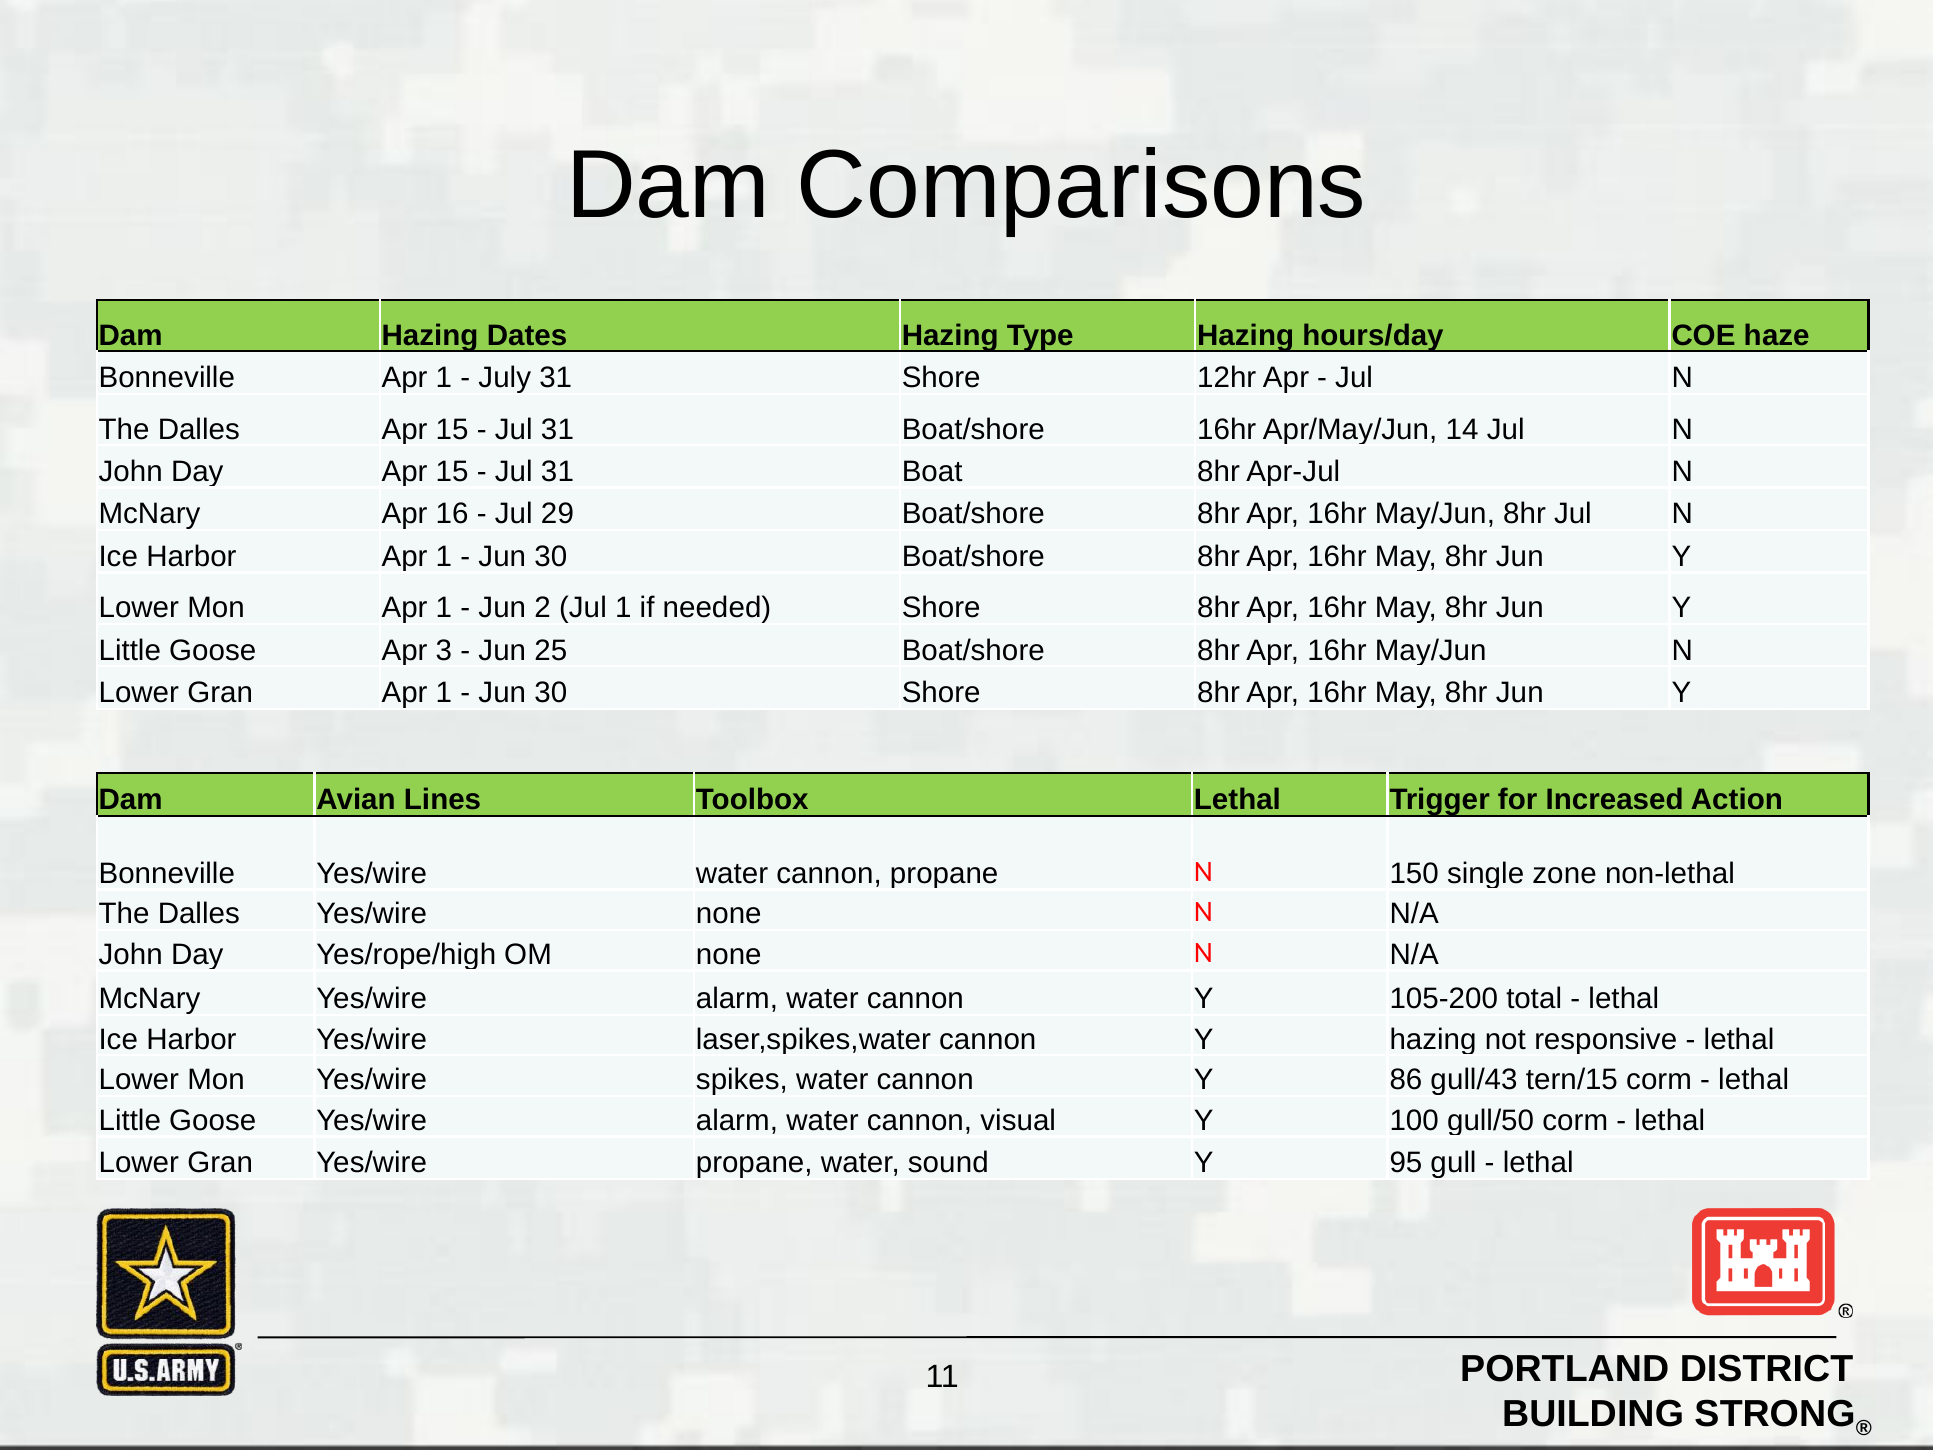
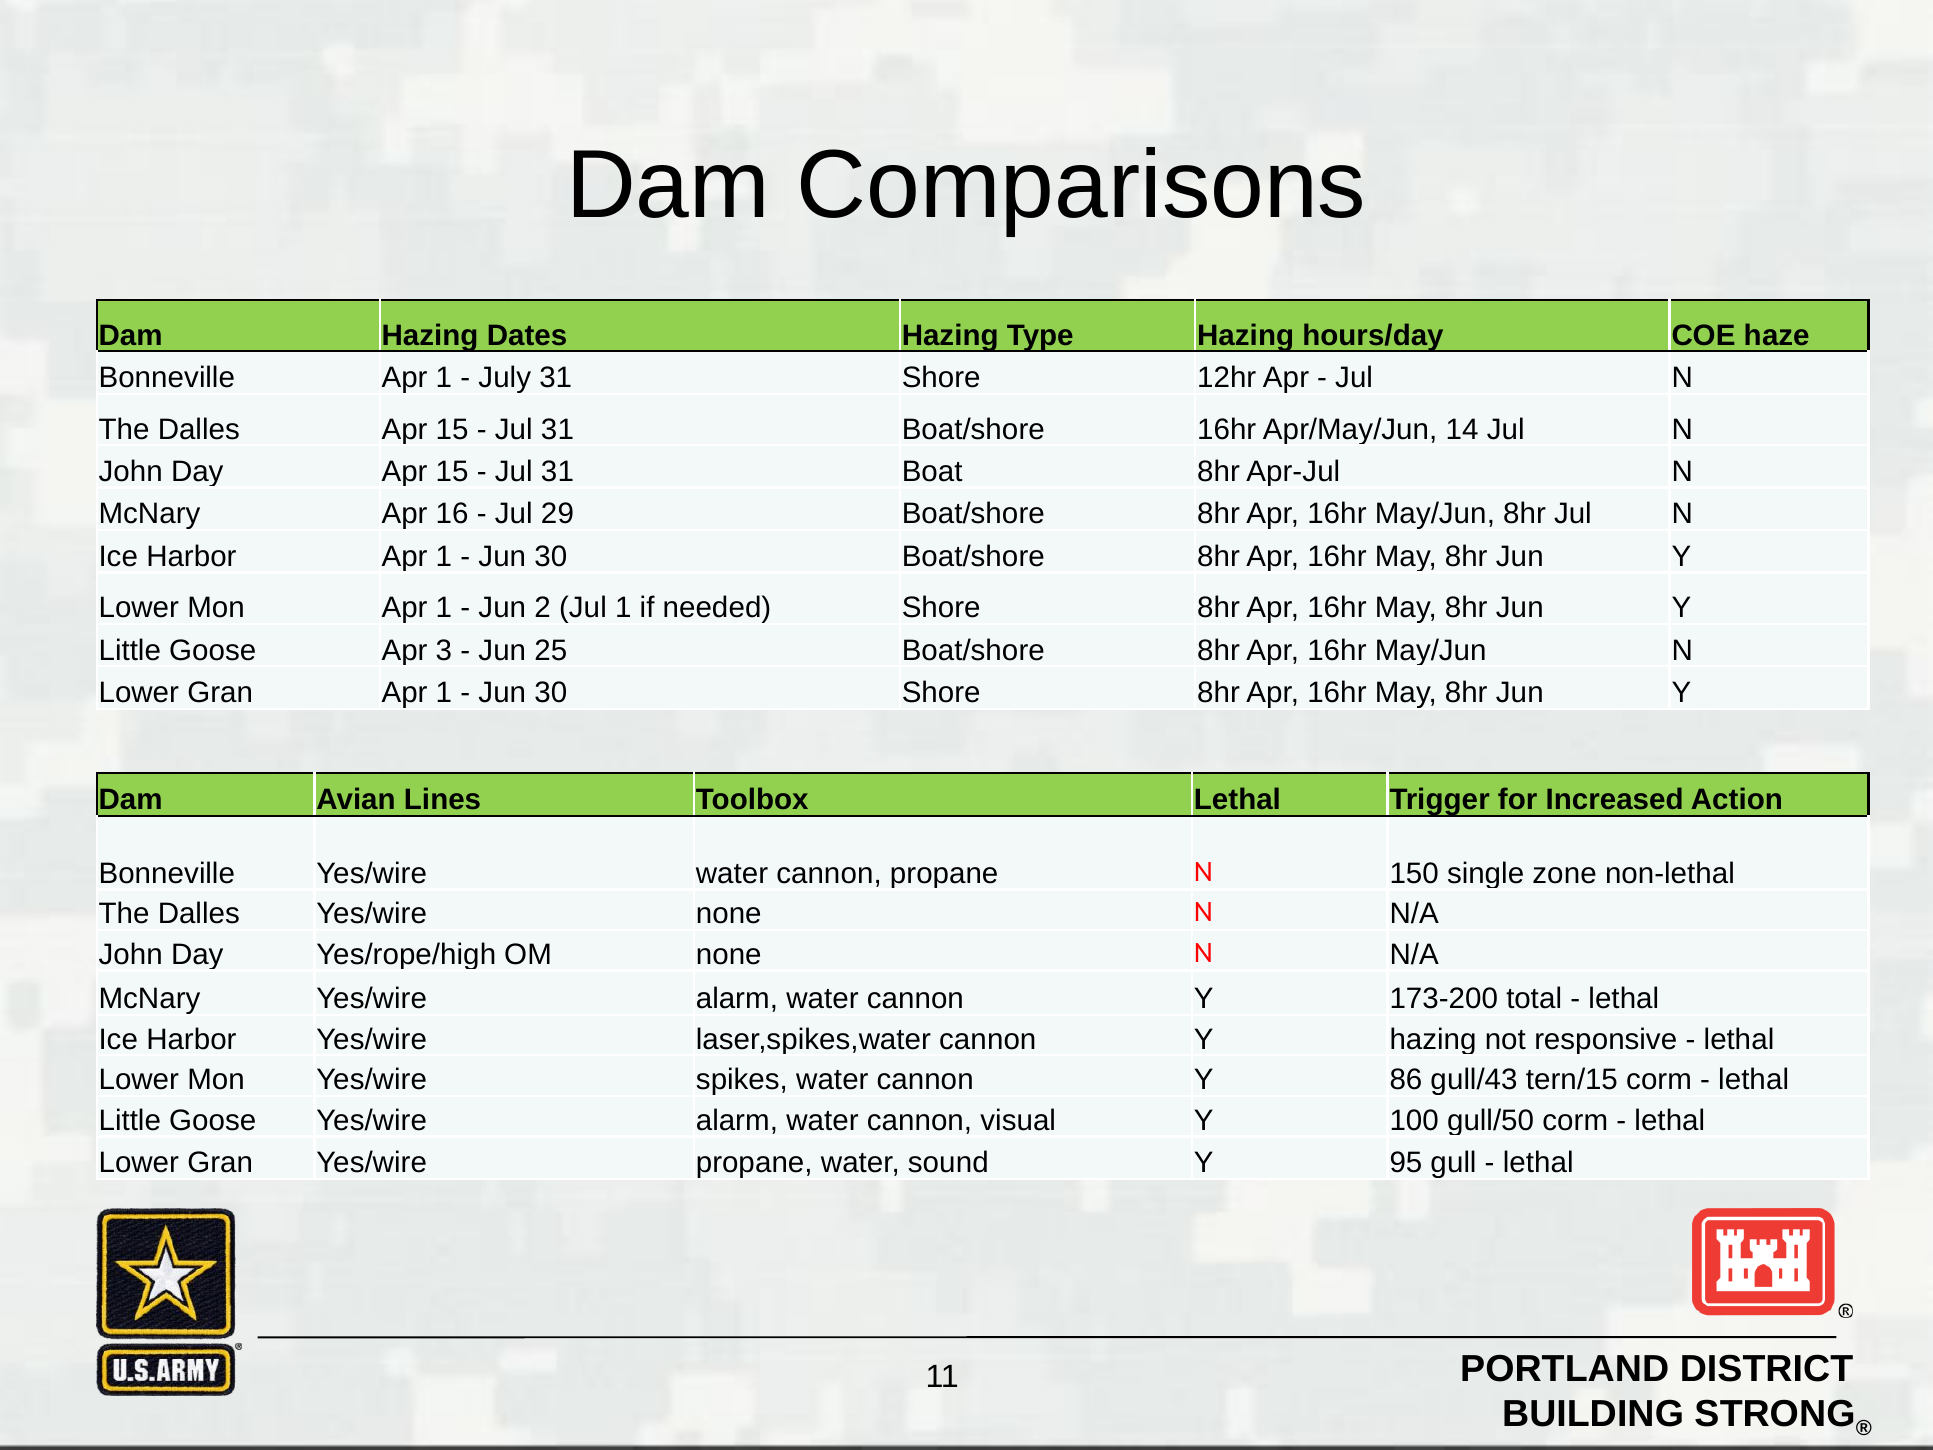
105-200: 105-200 -> 173-200
